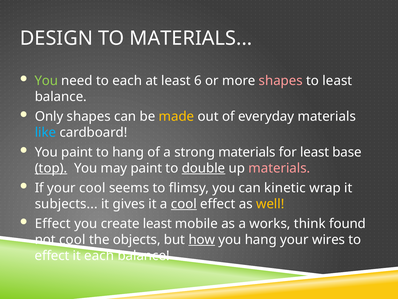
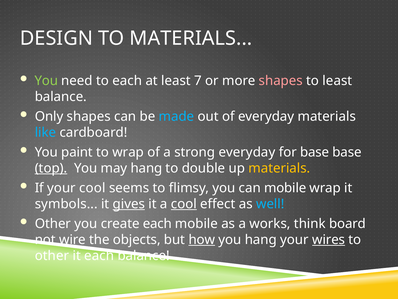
6: 6 -> 7
made colour: yellow -> light blue
to hang: hang -> wrap
strong materials: materials -> everyday
for least: least -> base
may paint: paint -> hang
double underline: present -> none
materials at (279, 168) colour: pink -> yellow
can kinetic: kinetic -> mobile
subjects: subjects -> symbols
gives underline: none -> present
well colour: yellow -> light blue
Effect at (53, 223): Effect -> Other
create least: least -> each
found: found -> board
not cool: cool -> wire
wires underline: none -> present
effect at (52, 255): effect -> other
